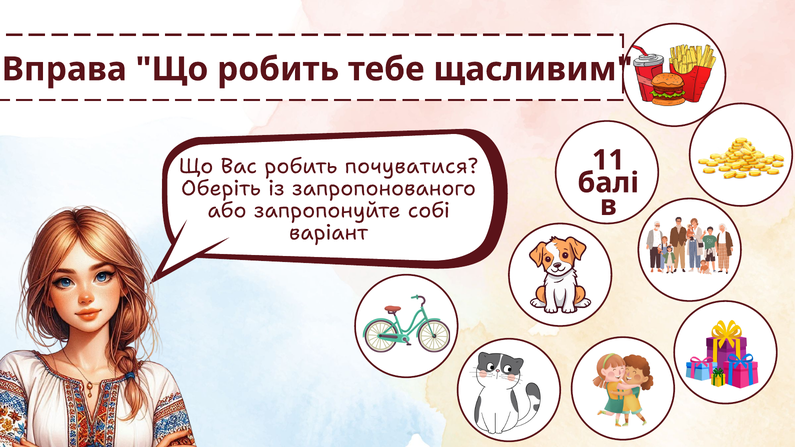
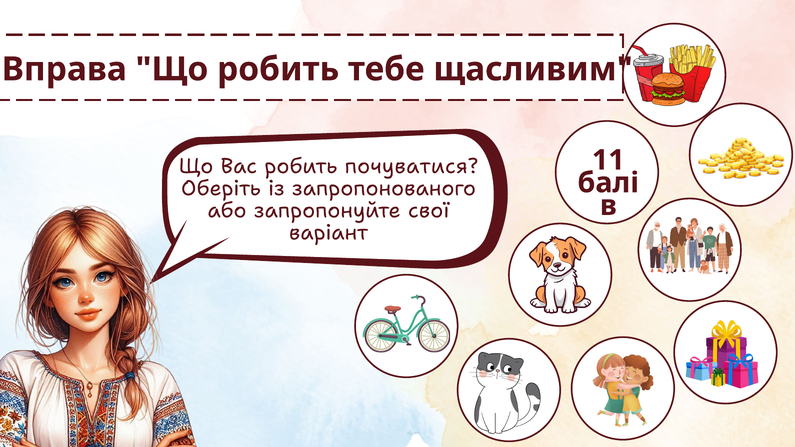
собі: собі -> свої
